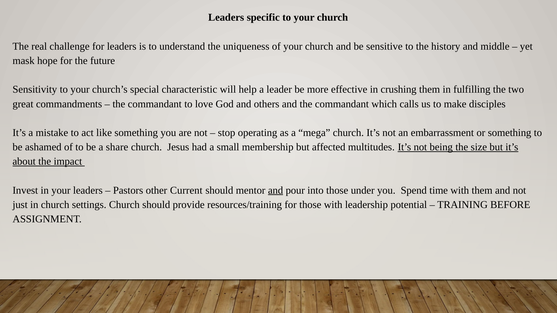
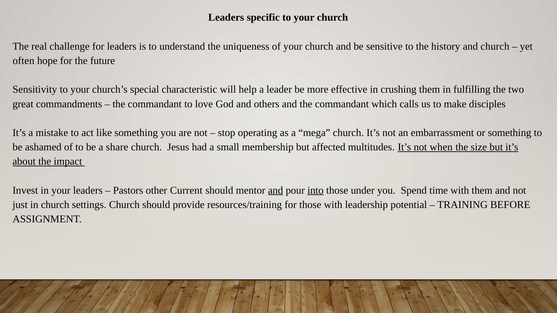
and middle: middle -> church
mask: mask -> often
being: being -> when
into underline: none -> present
